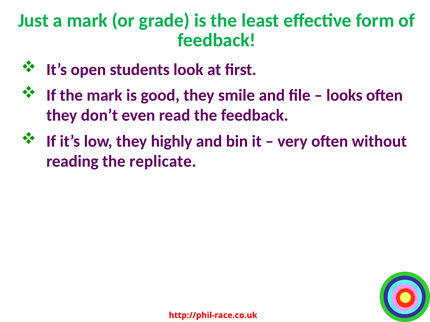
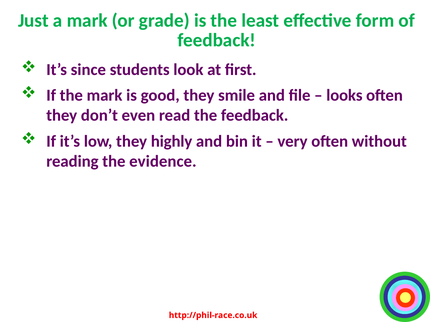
open: open -> since
replicate: replicate -> evidence
